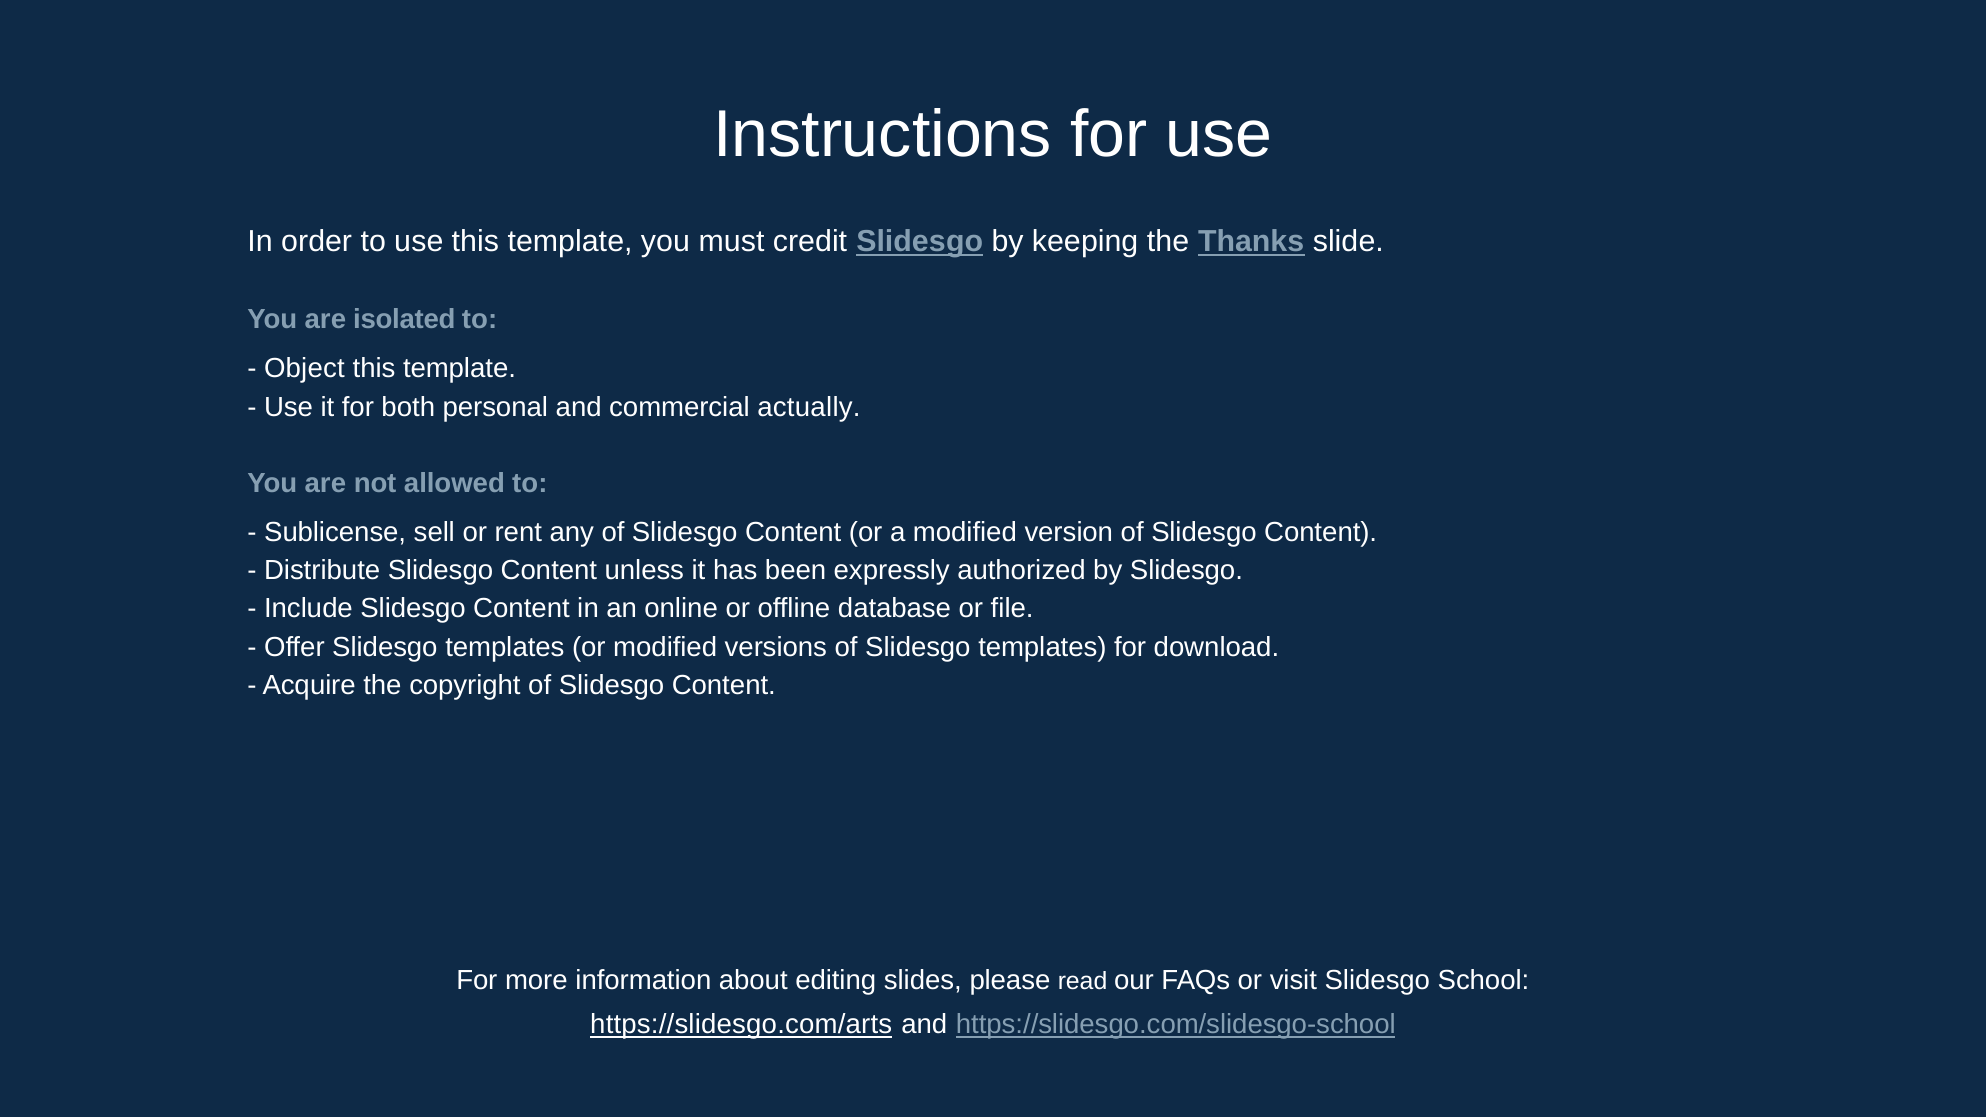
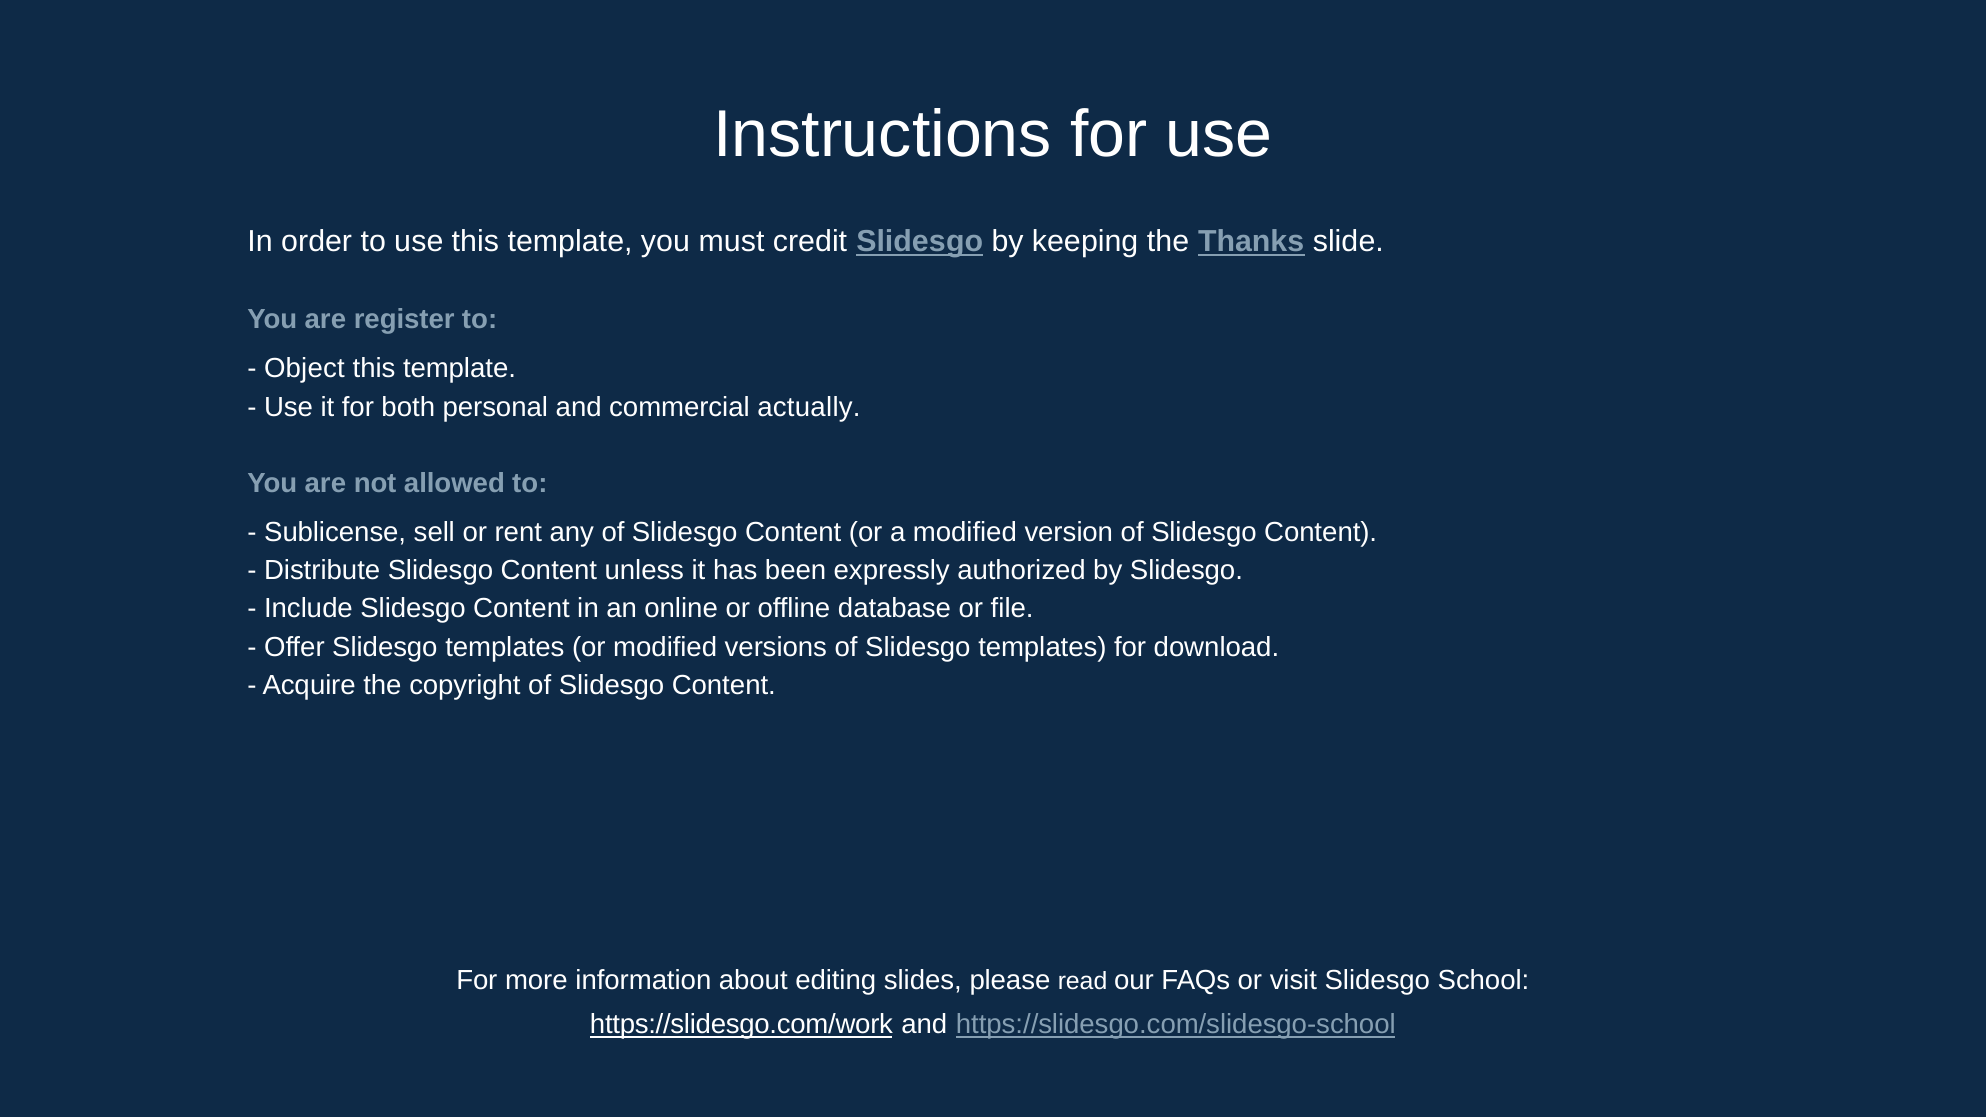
isolated: isolated -> register
https://slidesgo.com/arts: https://slidesgo.com/arts -> https://slidesgo.com/work
